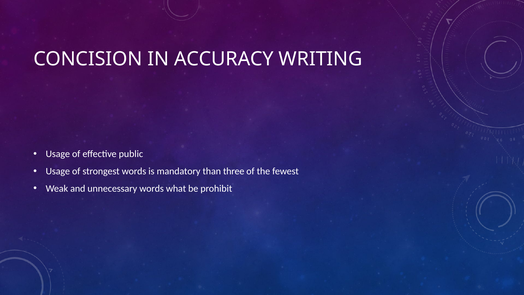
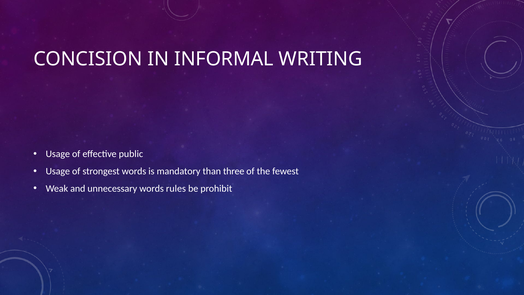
ACCURACY: ACCURACY -> INFORMAL
what: what -> rules
